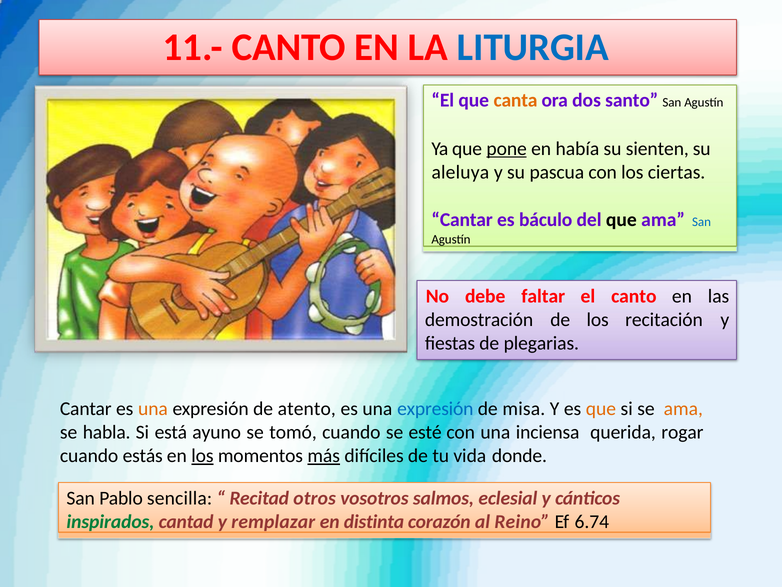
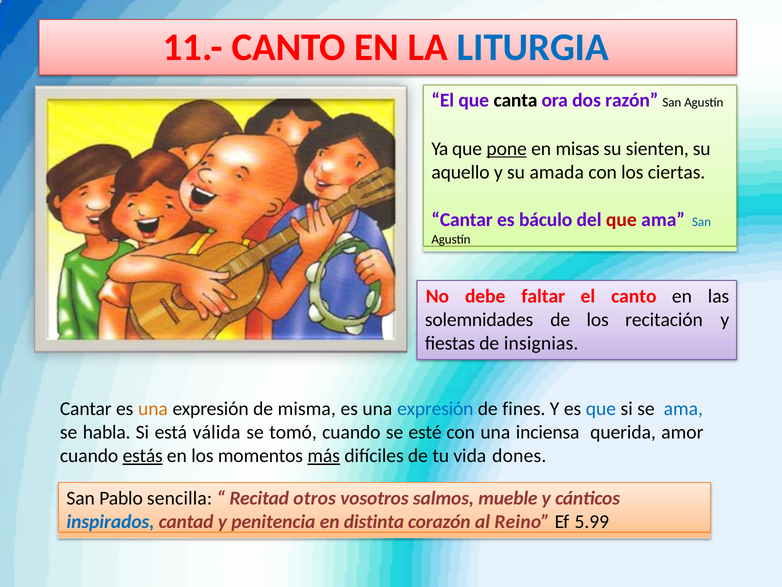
canta colour: orange -> black
santo: santo -> razón
había: había -> misas
aleluya: aleluya -> aquello
pascua: pascua -> amada
que at (621, 220) colour: black -> red
demostración: demostración -> solemnidades
plegarias: plegarias -> insignias
atento: atento -> misma
misa: misa -> fines
que at (601, 409) colour: orange -> blue
ama at (683, 409) colour: orange -> blue
ayuno: ayuno -> válida
rogar: rogar -> amor
estás underline: none -> present
los at (202, 455) underline: present -> none
donde: donde -> dones
eclesial: eclesial -> mueble
inspirados colour: green -> blue
remplazar: remplazar -> penitencia
6.74: 6.74 -> 5.99
